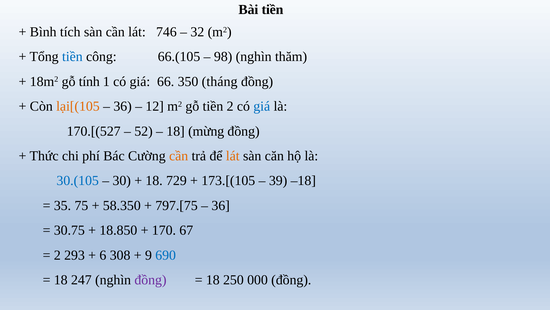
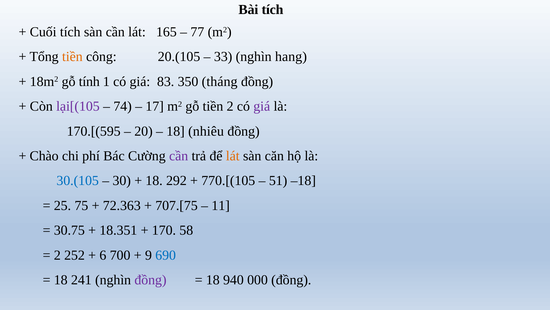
Bài tiền: tiền -> tích
Bình: Bình -> Cuối
746: 746 -> 165
32: 32 -> 77
tiền at (72, 57) colour: blue -> orange
66.(105: 66.(105 -> 20.(105
98: 98 -> 33
thăm: thăm -> hang
66: 66 -> 83
lại[(105 colour: orange -> purple
36 at (123, 106): 36 -> 74
12: 12 -> 17
giá at (262, 106) colour: blue -> purple
170.[(527: 170.[(527 -> 170.[(595
52: 52 -> 20
mừng: mừng -> nhiêu
Thức: Thức -> Chào
cần at (179, 156) colour: orange -> purple
729: 729 -> 292
173.[(105: 173.[(105 -> 770.[(105
39: 39 -> 51
35: 35 -> 25
58.350: 58.350 -> 72.363
797.[75: 797.[75 -> 707.[75
36 at (221, 205): 36 -> 11
18.850: 18.850 -> 18.351
67: 67 -> 58
293: 293 -> 252
308: 308 -> 700
247: 247 -> 241
250: 250 -> 940
